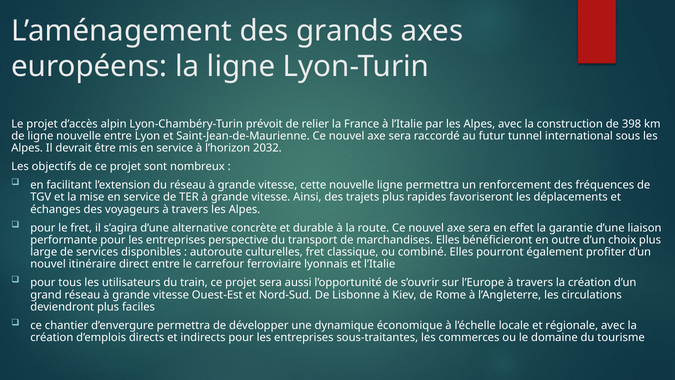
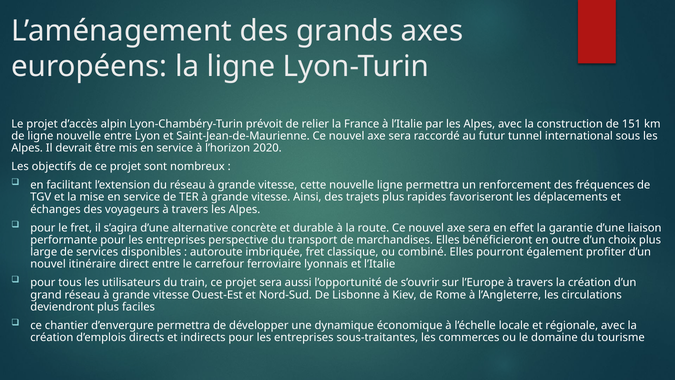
398: 398 -> 151
2032: 2032 -> 2020
culturelles: culturelles -> imbriquée
